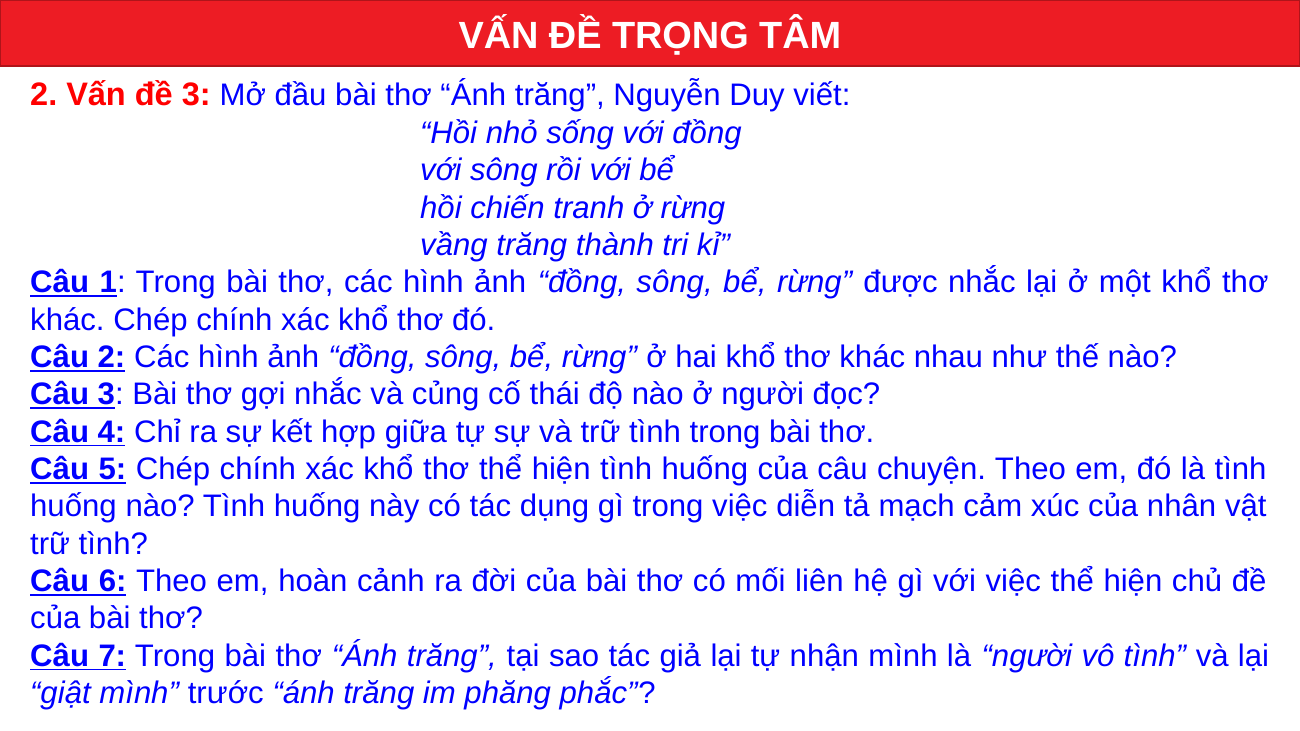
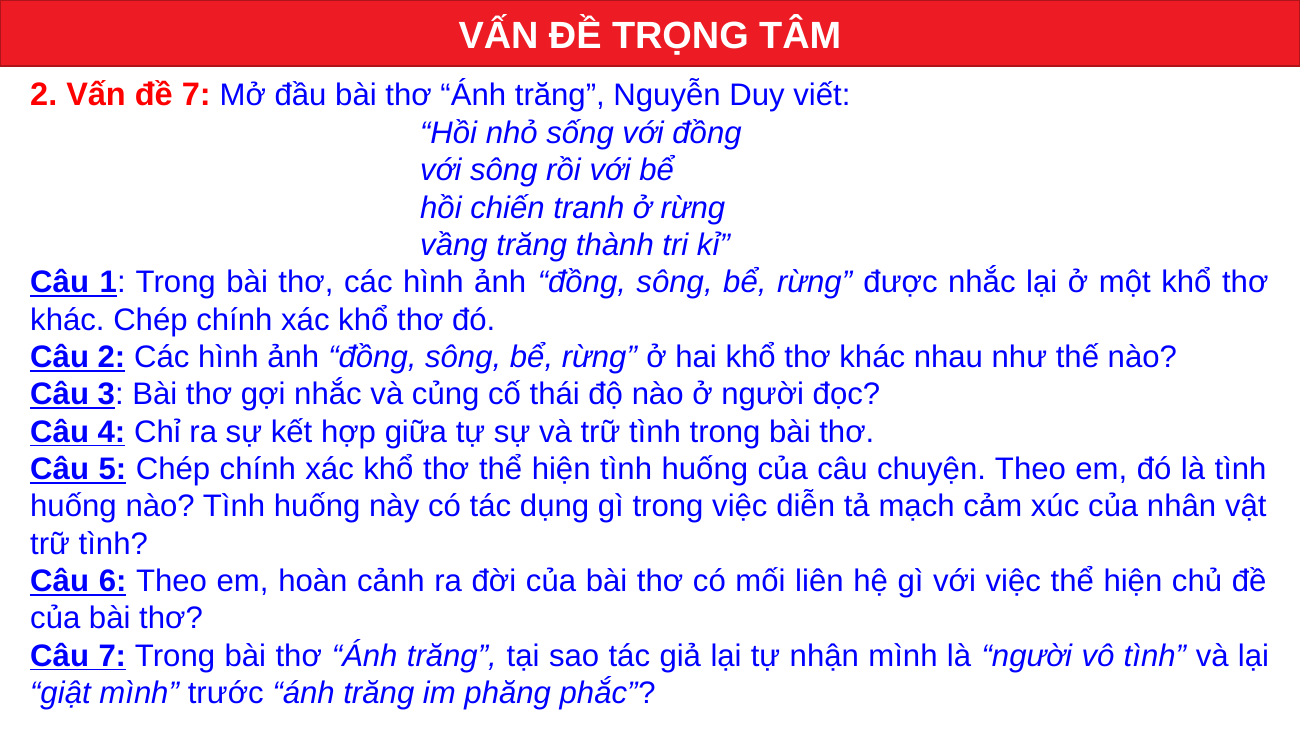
đề 3: 3 -> 7
